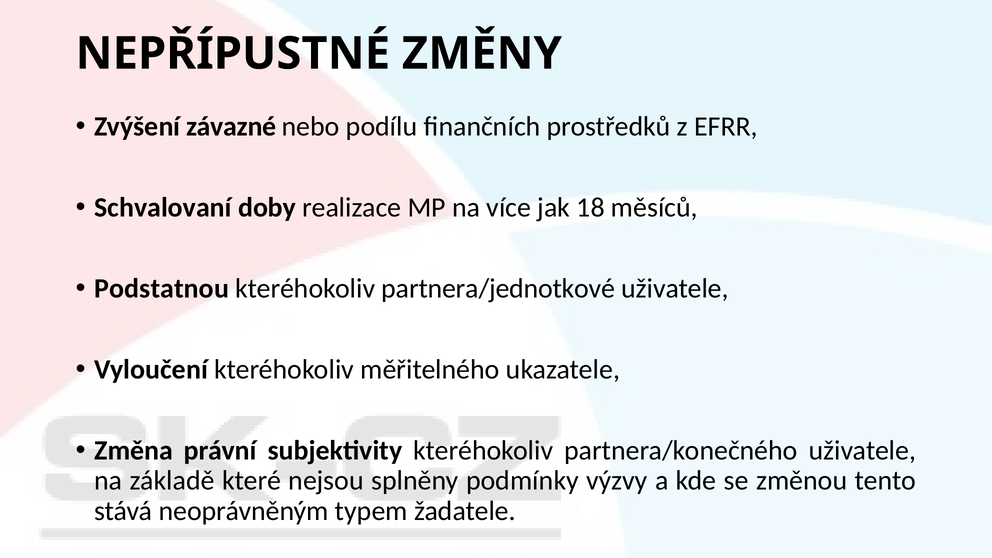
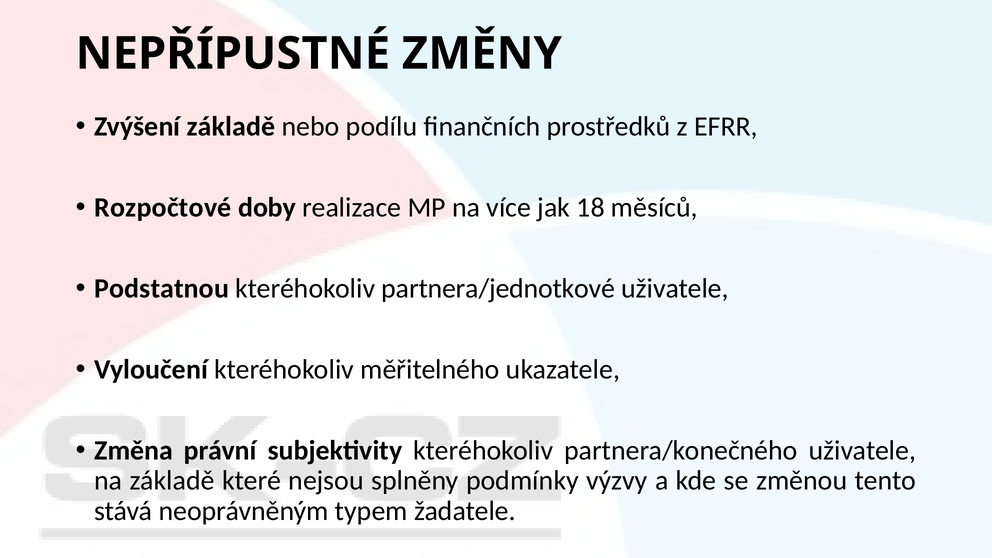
Zvýšení závazné: závazné -> základě
Schvalovaní: Schvalovaní -> Rozpočtové
